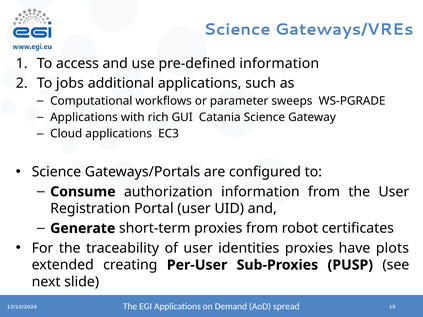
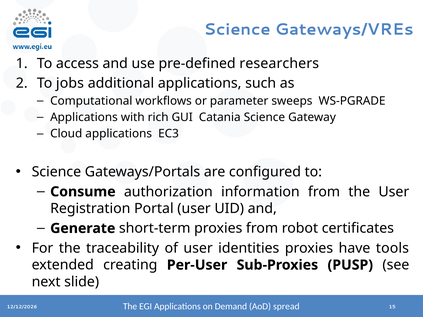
pre-defined information: information -> researchers
plots: plots -> tools
